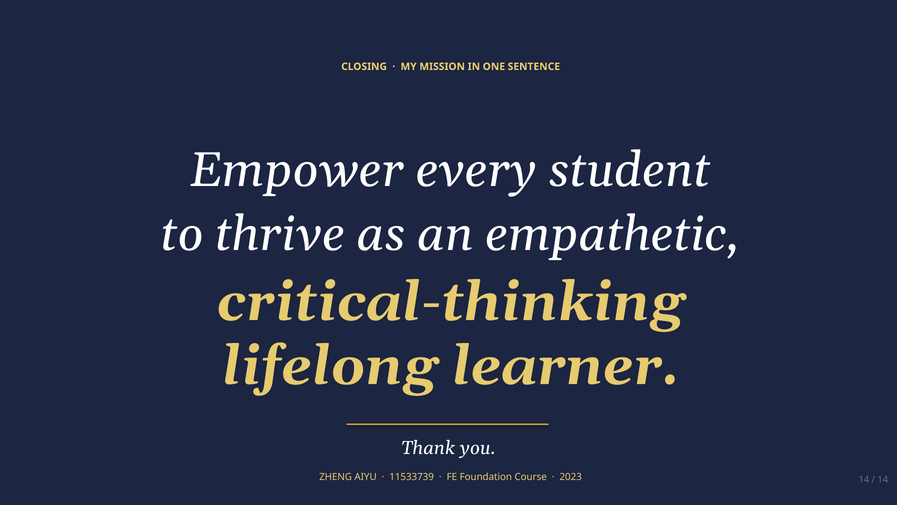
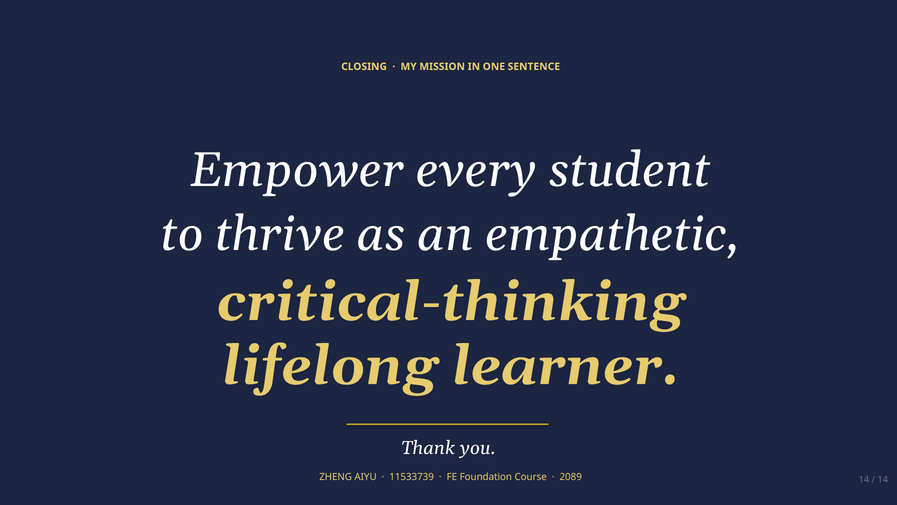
2023: 2023 -> 2089
